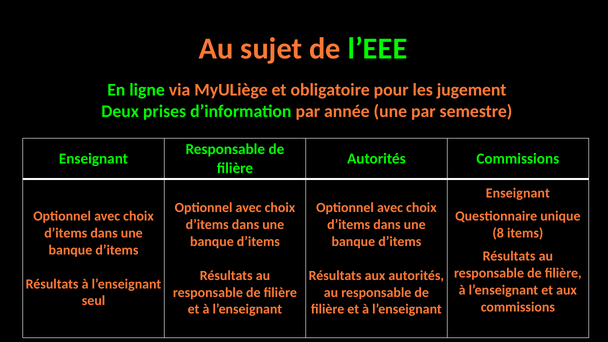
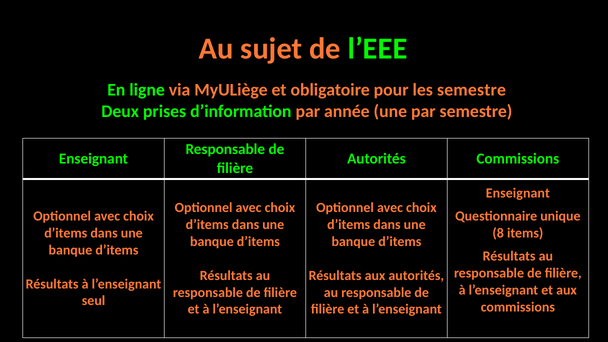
les jugement: jugement -> semestre
